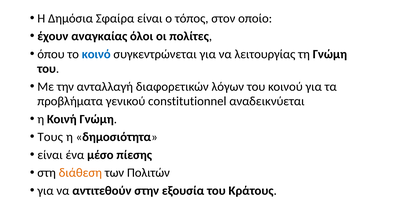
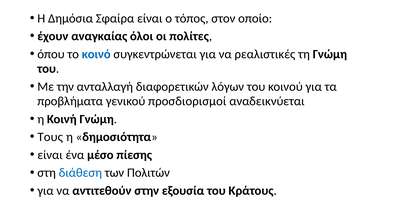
λειτουργίας: λειτουργίας -> ρεαλιστικές
constitutionnel: constitutionnel -> προσδιορισμοί
διάθεση colour: orange -> blue
